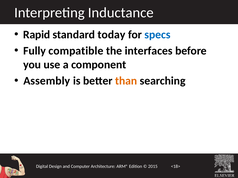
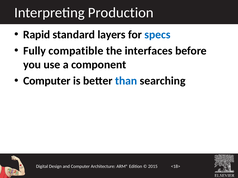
Inductance: Inductance -> Production
today: today -> layers
Assembly at (47, 81): Assembly -> Computer
than colour: orange -> blue
